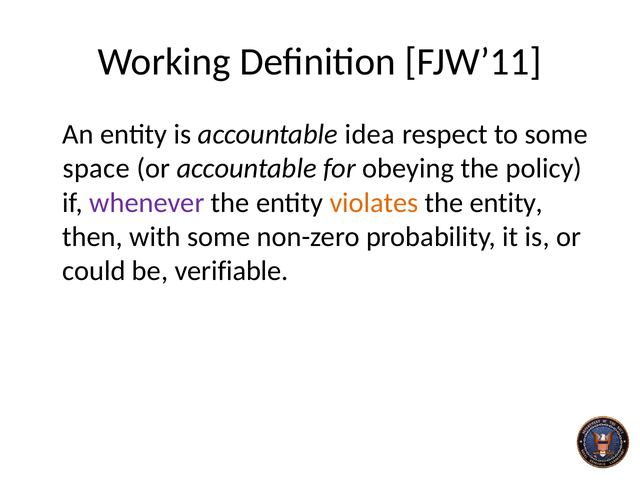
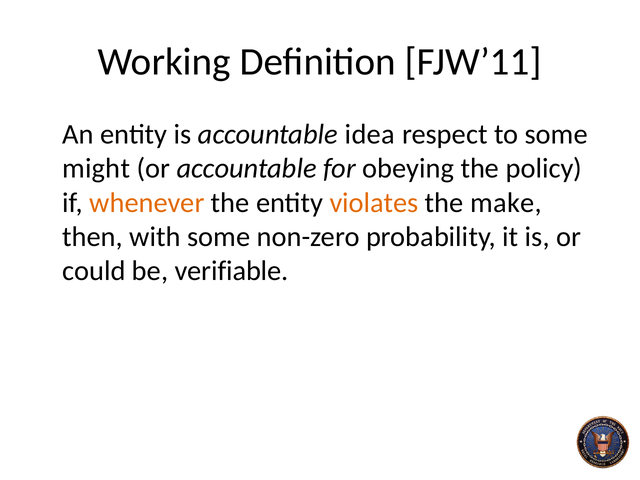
space: space -> might
whenever colour: purple -> orange
entity at (506, 203): entity -> make
